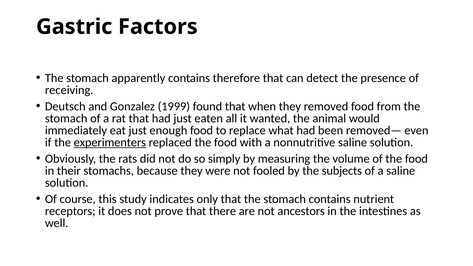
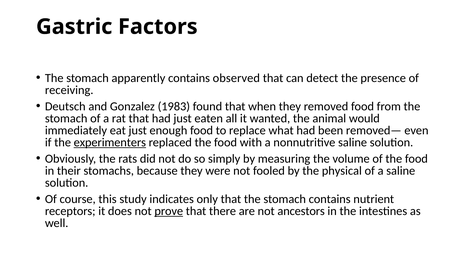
therefore: therefore -> observed
1999: 1999 -> 1983
subjects: subjects -> physical
prove underline: none -> present
